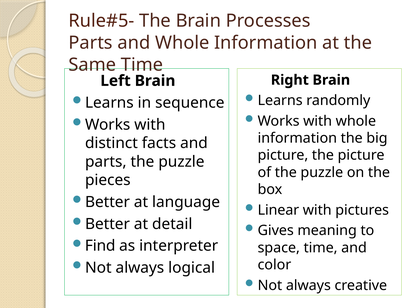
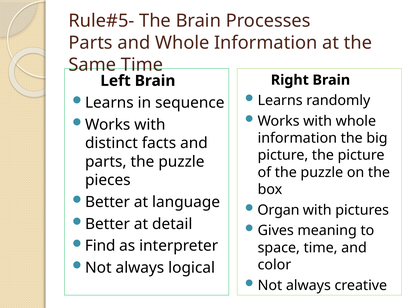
Linear: Linear -> Organ
